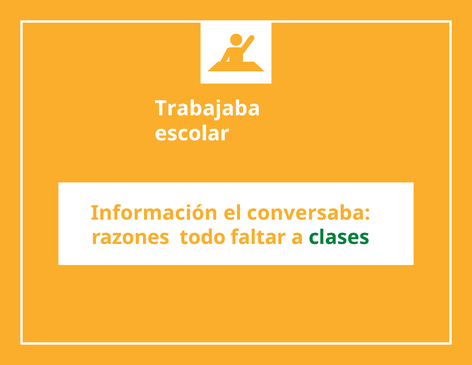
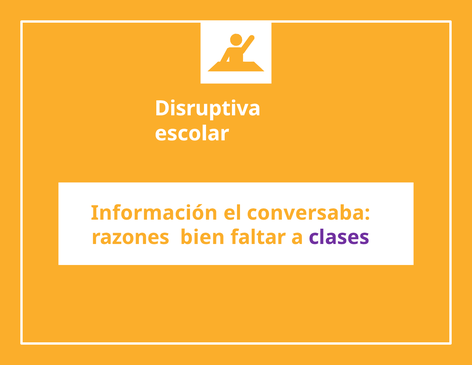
Trabajaba: Trabajaba -> Disruptiva
todo: todo -> bien
clases colour: green -> purple
